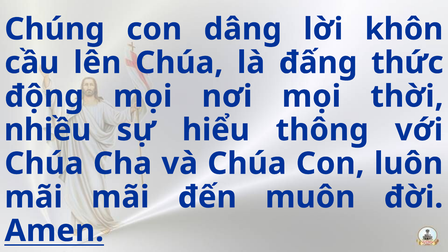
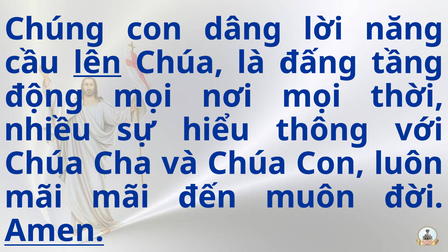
khôn: khôn -> năng
lên underline: none -> present
thức: thức -> tầng
